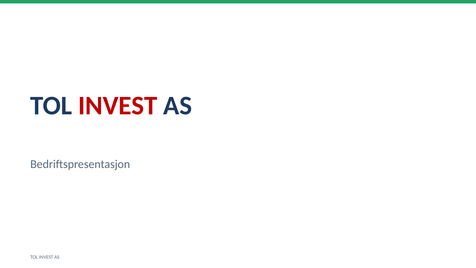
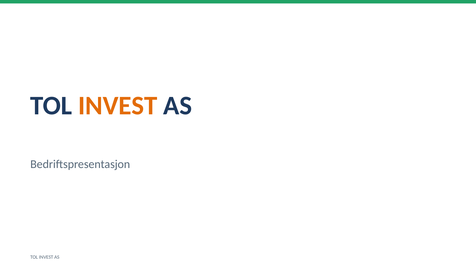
INVEST at (118, 106) colour: red -> orange
